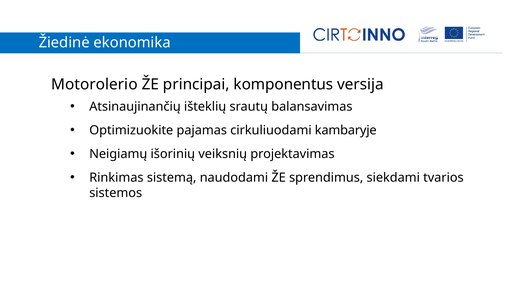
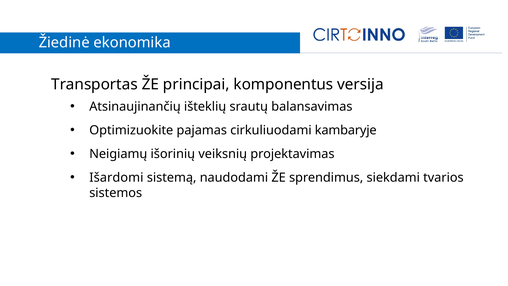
Motorolerio: Motorolerio -> Transportas
Rinkimas: Rinkimas -> Išardomi
